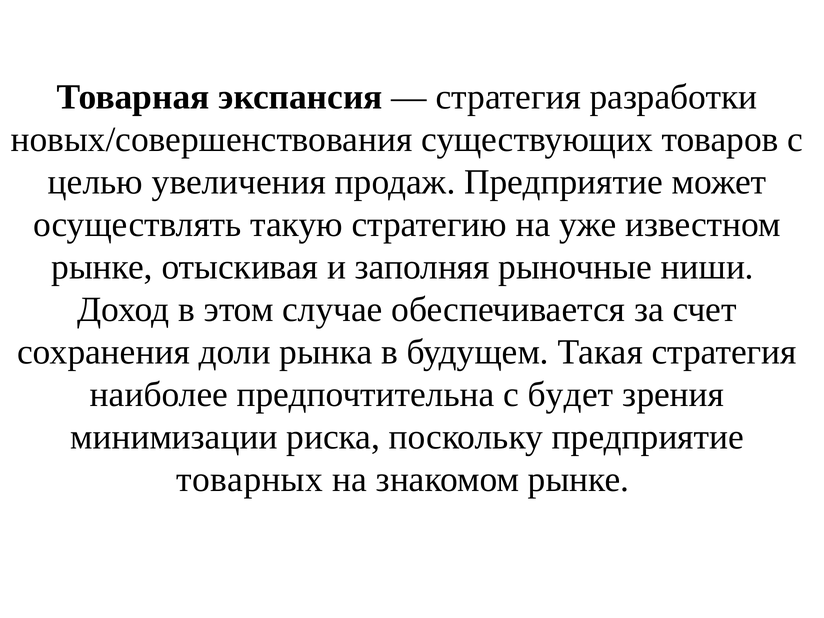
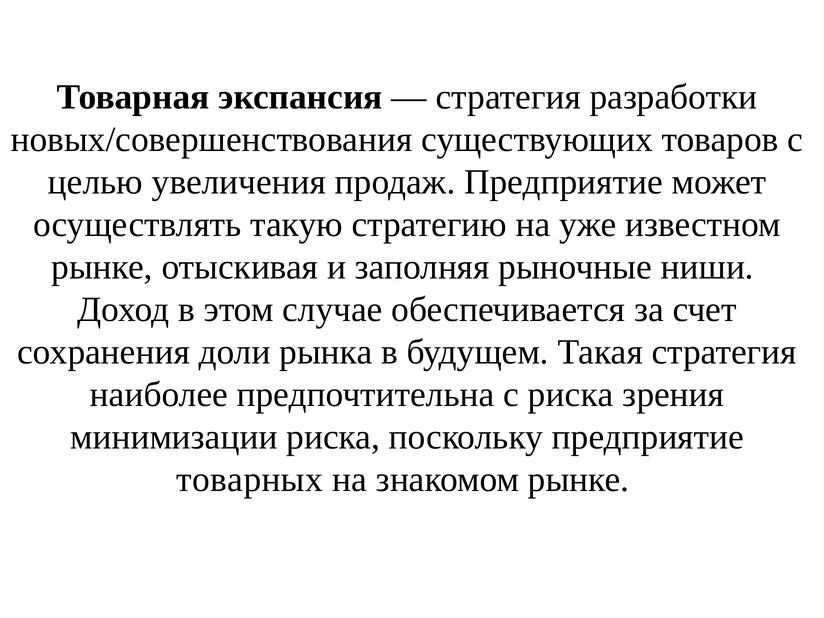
с будет: будет -> риска
